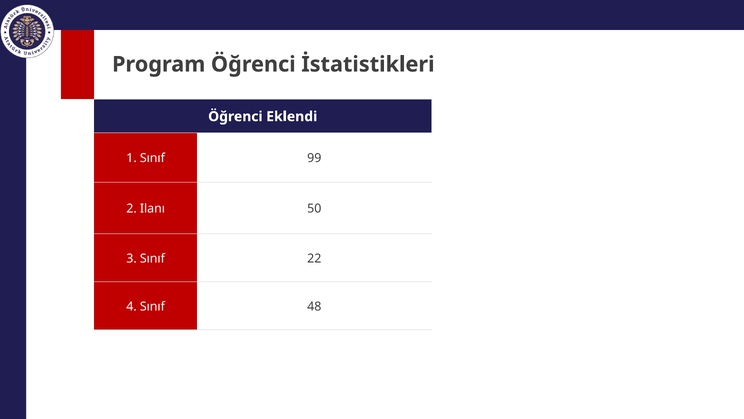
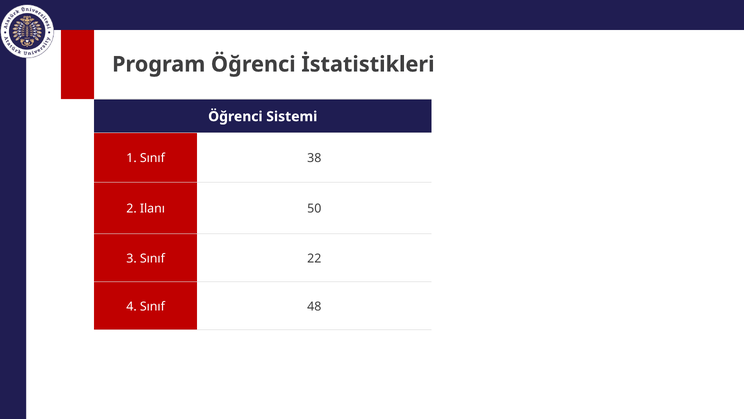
Eklendi: Eklendi -> Sistemi
99: 99 -> 38
